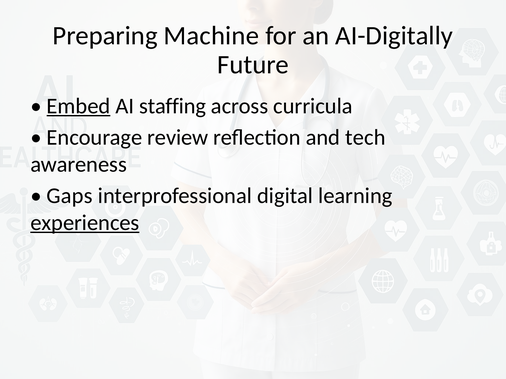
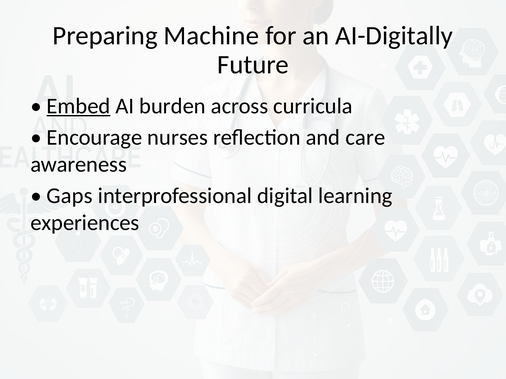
staffing: staffing -> burden
review: review -> nurses
tech: tech -> care
experiences underline: present -> none
